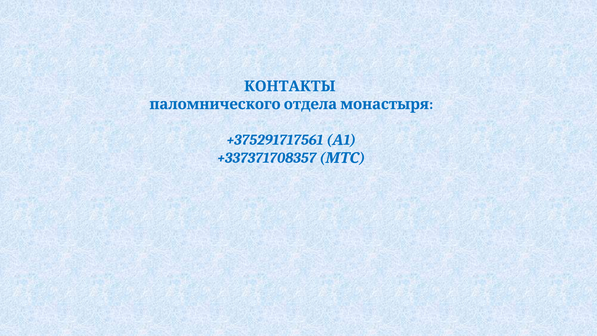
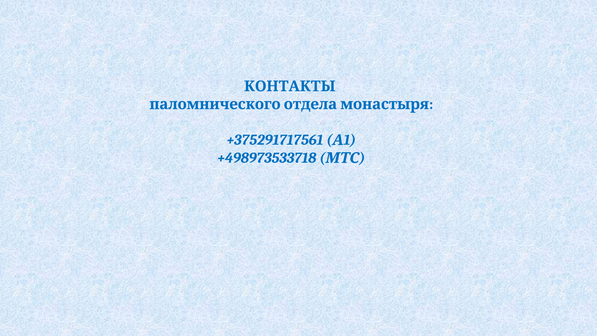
+337371708357: +337371708357 -> +498973533718
